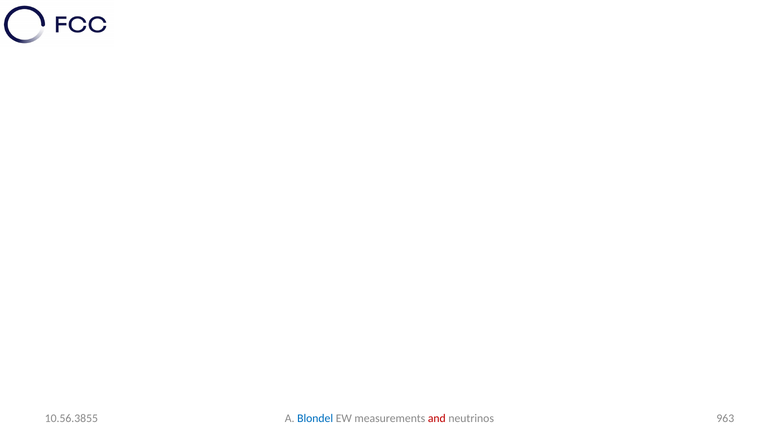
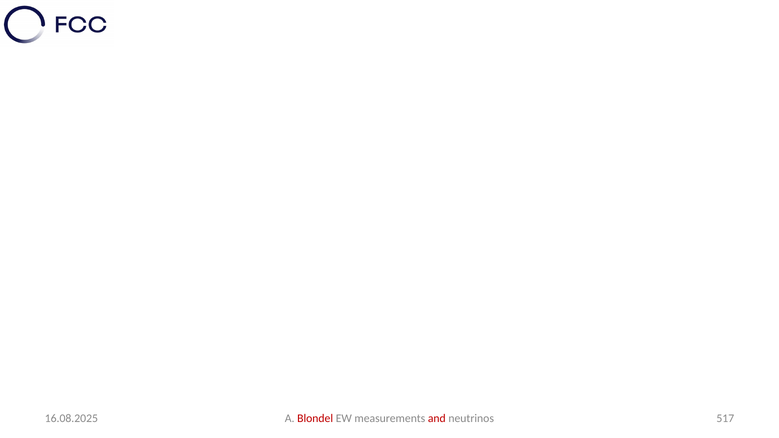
10.56.3855: 10.56.3855 -> 16.08.2025
Blondel colour: blue -> red
963: 963 -> 517
